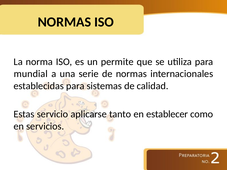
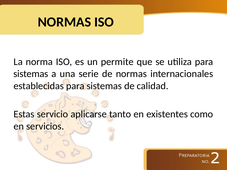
mundial at (31, 74): mundial -> sistemas
establecer: establecer -> existentes
